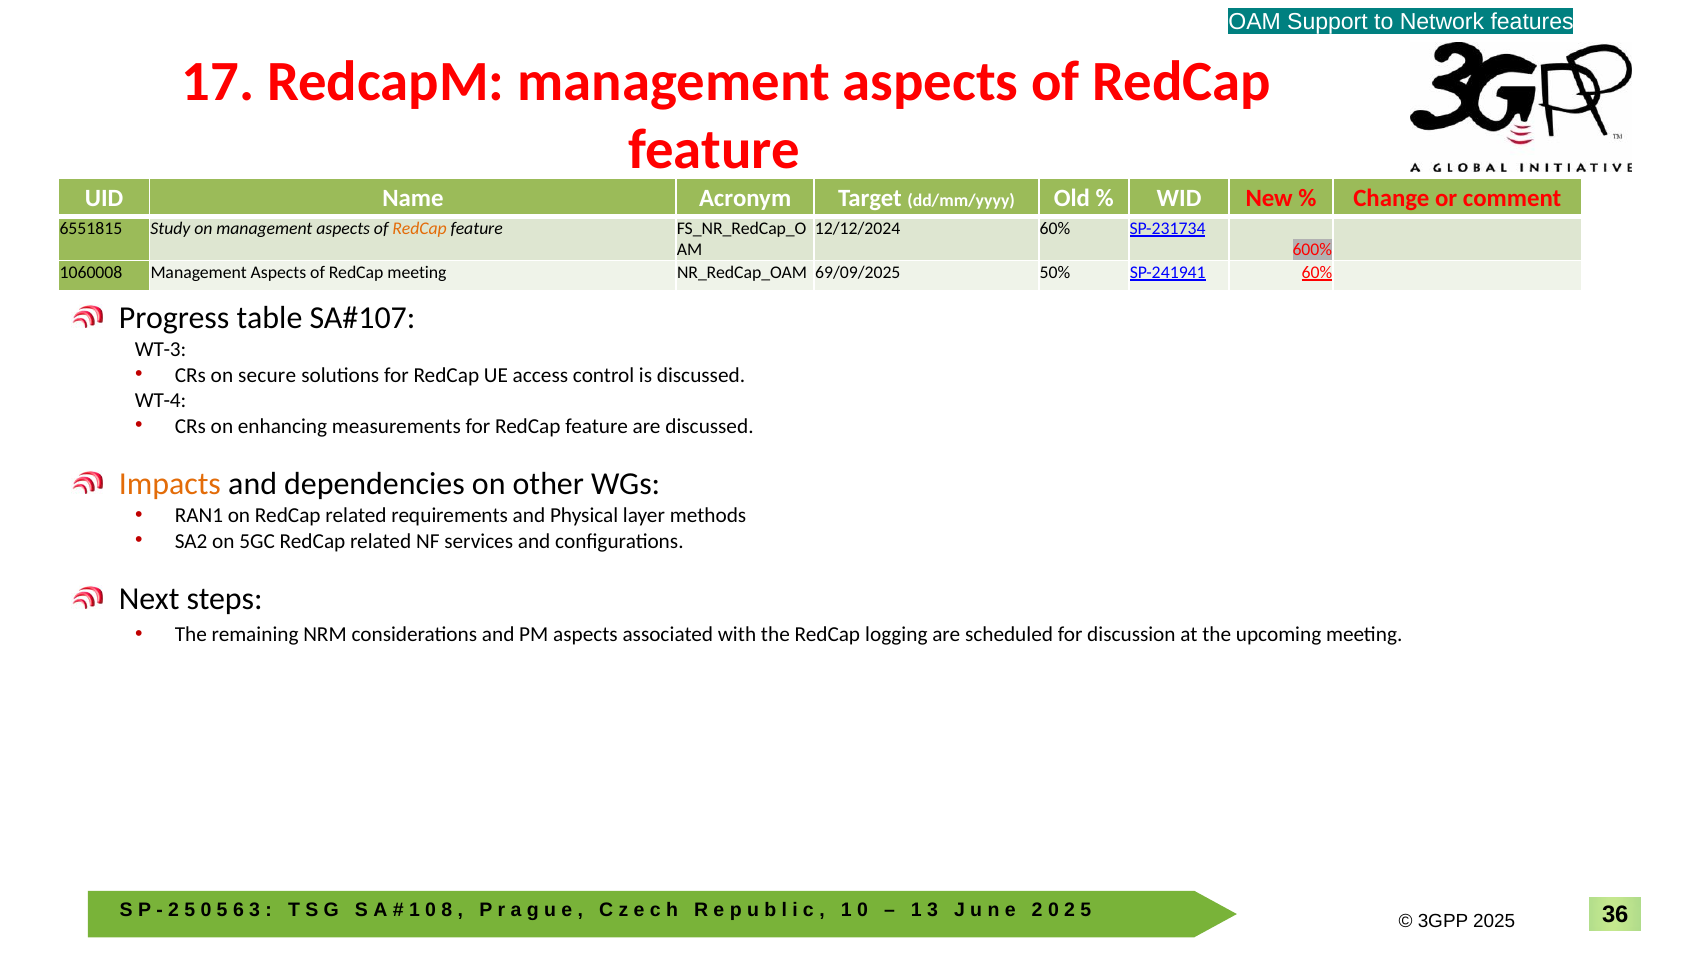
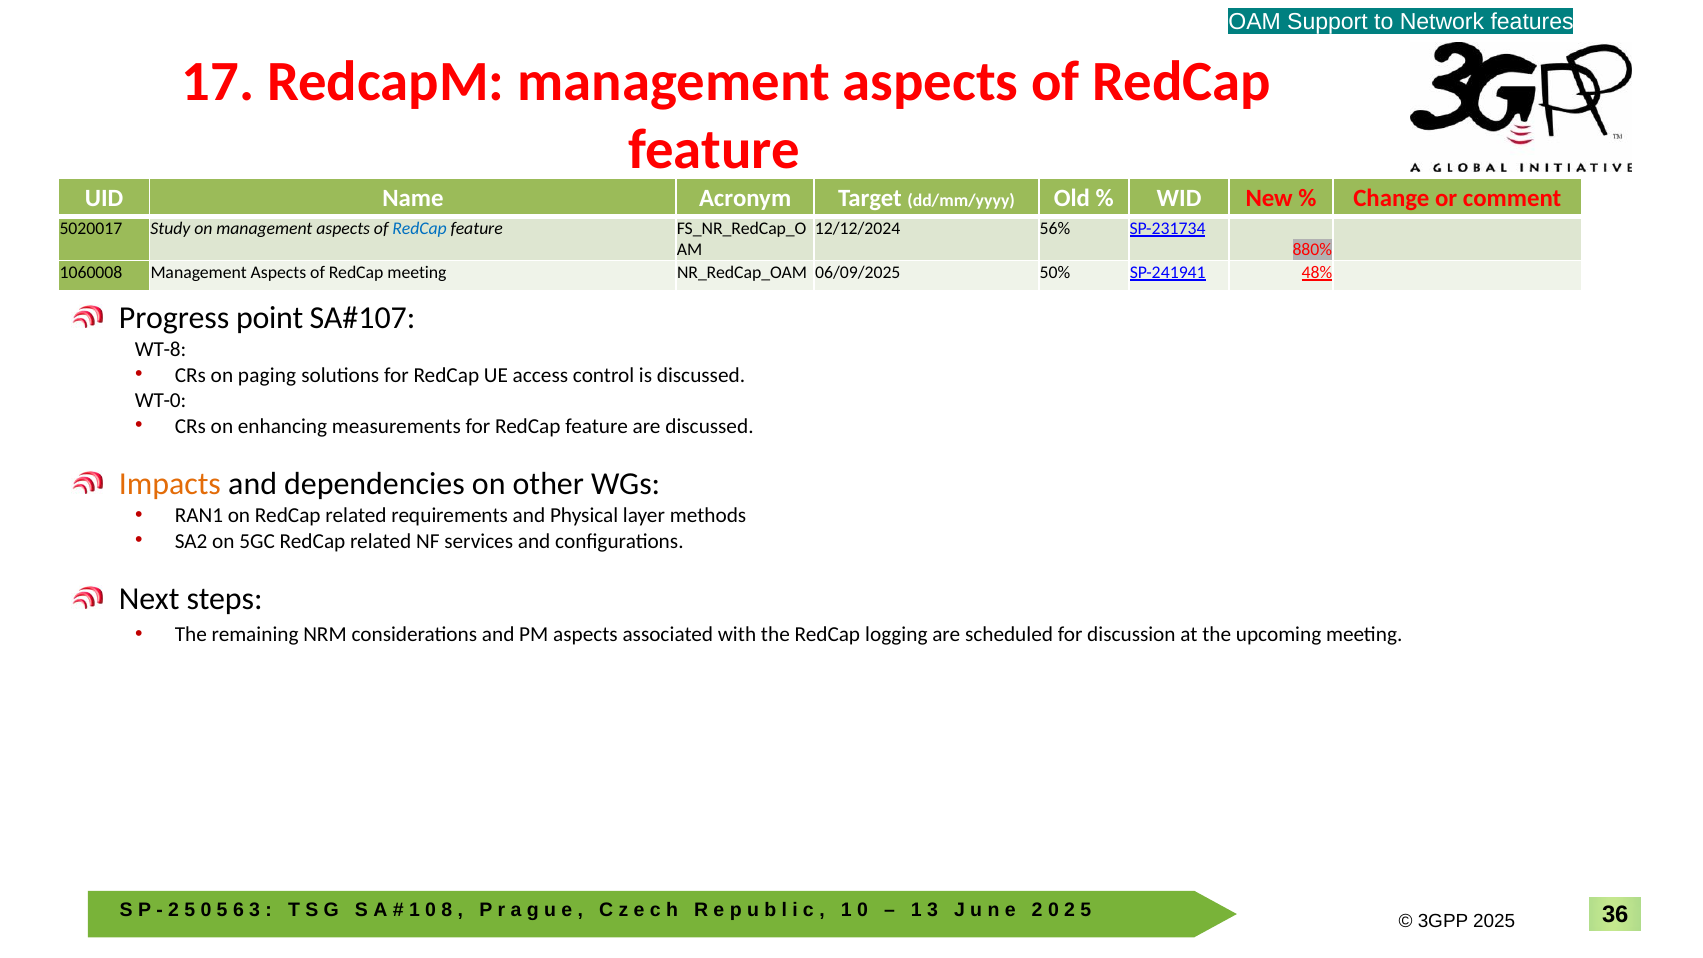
6551815: 6551815 -> 5020017
RedCap at (420, 228) colour: orange -> blue
12/12/2024 60%: 60% -> 56%
600%: 600% -> 880%
69/09/2025: 69/09/2025 -> 06/09/2025
SP-241941 60%: 60% -> 48%
table: table -> point
WT-3: WT-3 -> WT-8
secure: secure -> paging
WT-4: WT-4 -> WT-0
